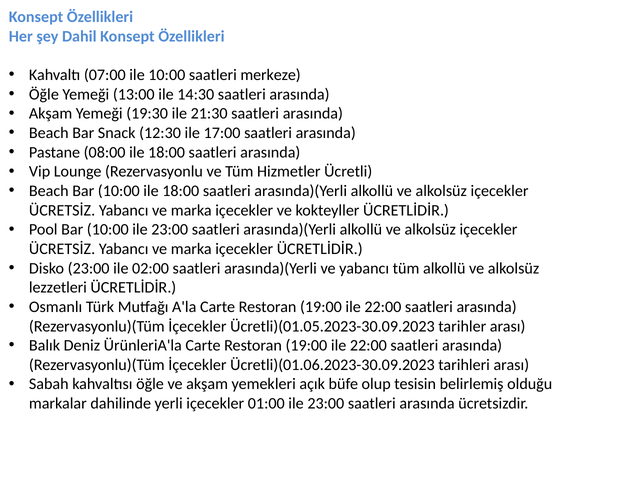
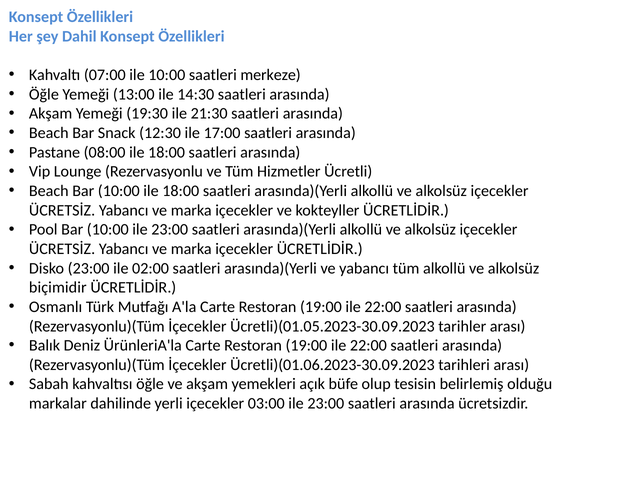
lezzetleri: lezzetleri -> biçimidir
01:00: 01:00 -> 03:00
